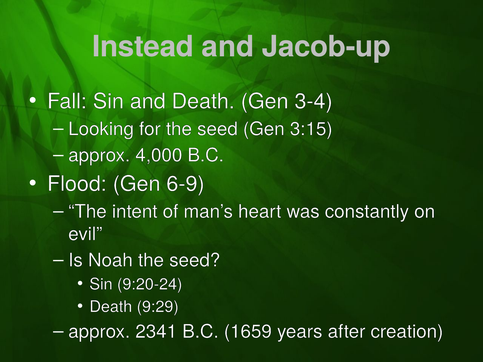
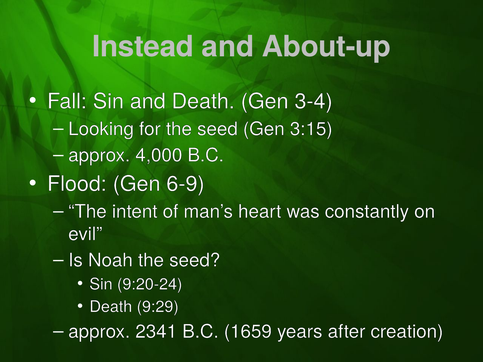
Jacob-up: Jacob-up -> About-up
